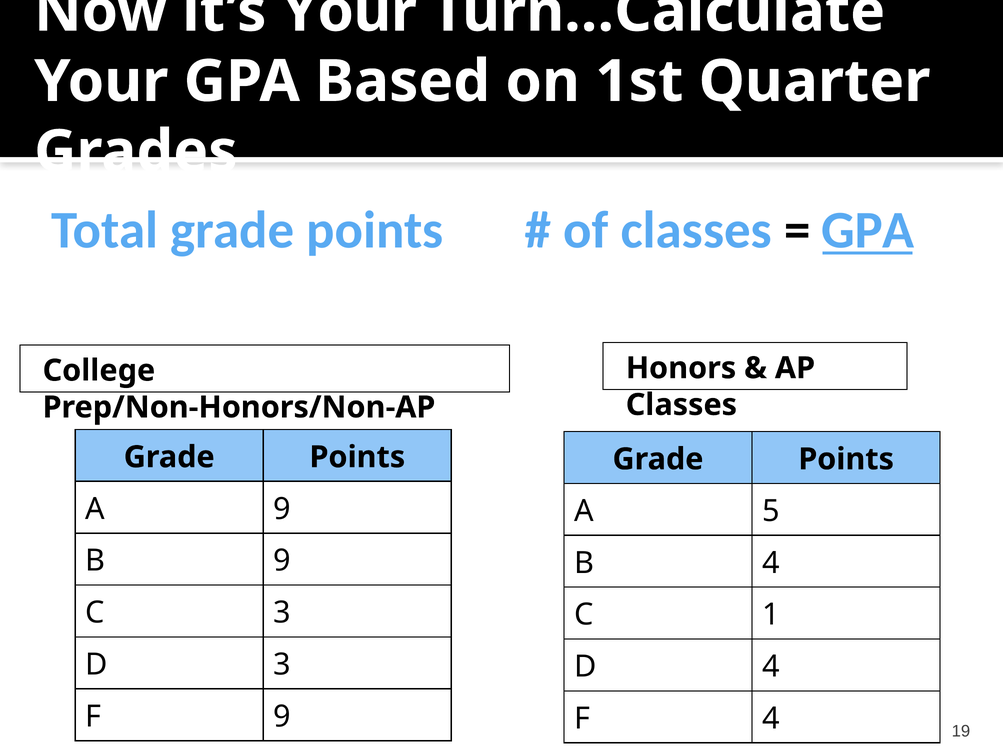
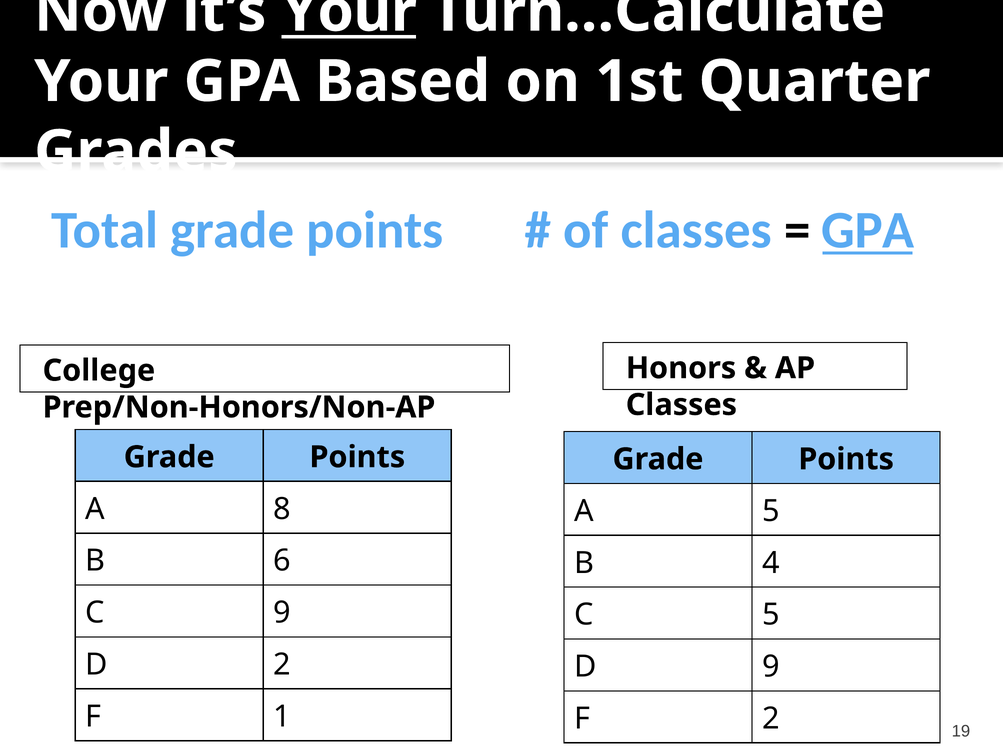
Your at (349, 11) underline: none -> present
A 9: 9 -> 8
B 9: 9 -> 6
C 3: 3 -> 9
C 1: 1 -> 5
D 3: 3 -> 2
D 4: 4 -> 9
F 9: 9 -> 1
F 4: 4 -> 2
